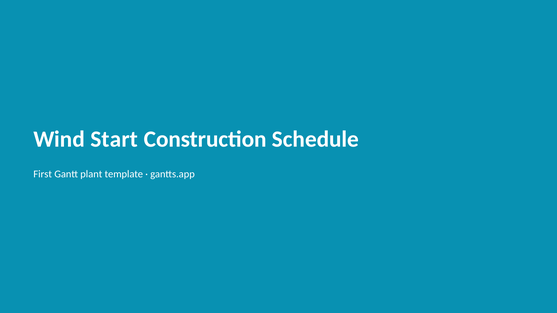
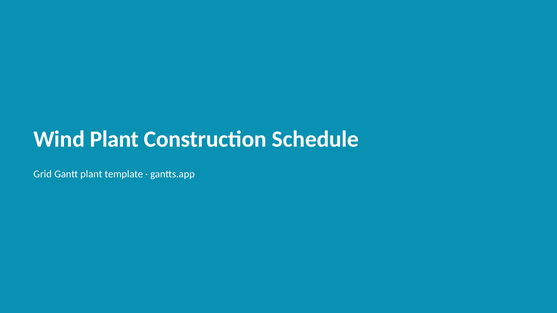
Wind Start: Start -> Plant
First: First -> Grid
